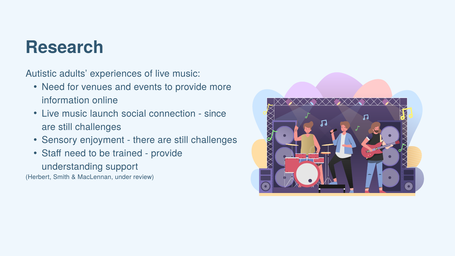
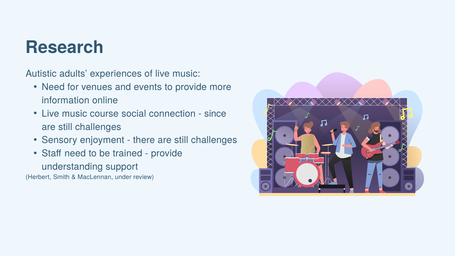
launch: launch -> course
